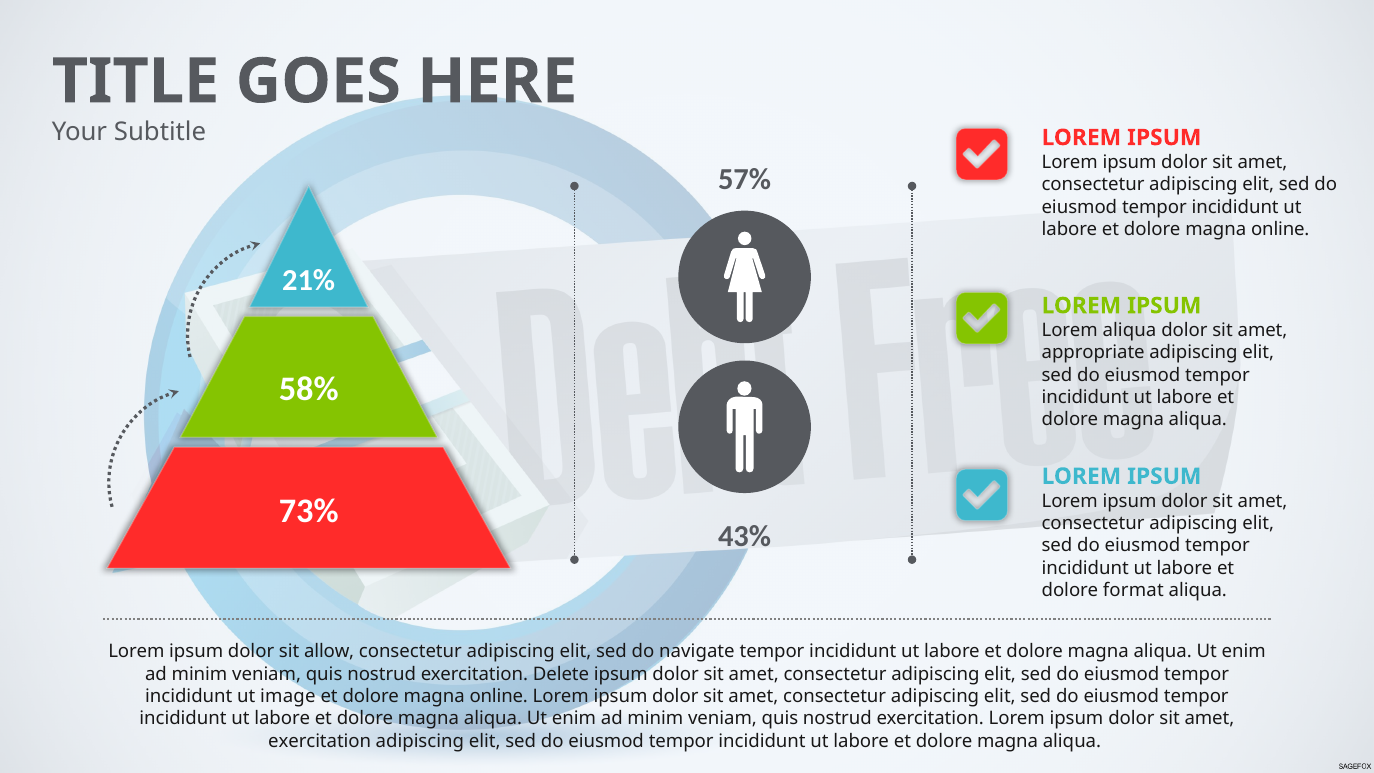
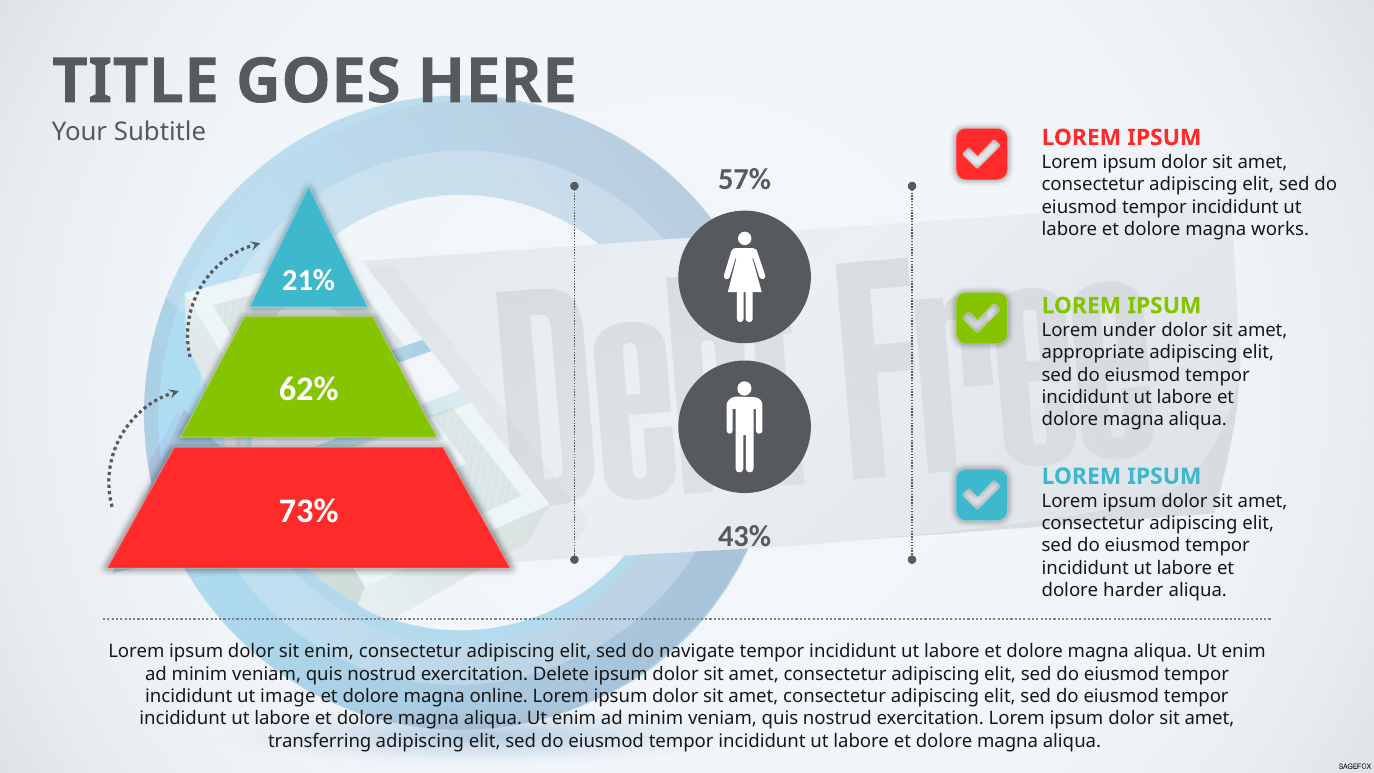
online at (1280, 229): online -> works
Lorem aliqua: aliqua -> under
58%: 58% -> 62%
format: format -> harder
sit allow: allow -> enim
exercitation at (320, 741): exercitation -> transferring
